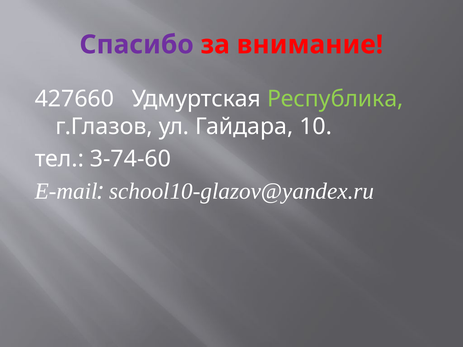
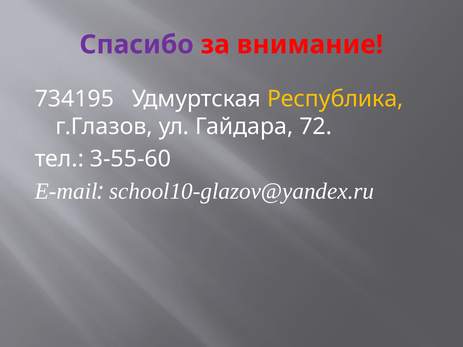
427660: 427660 -> 734195
Республика colour: light green -> yellow
10: 10 -> 72
3-74-60: 3-74-60 -> 3-55-60
